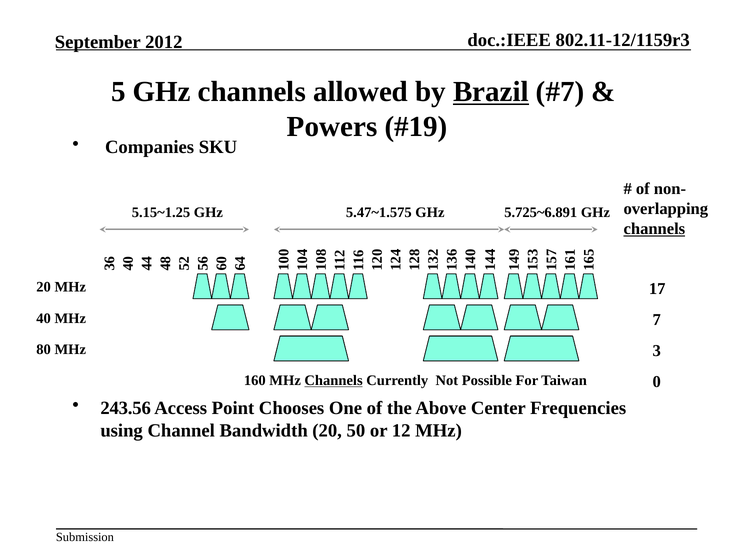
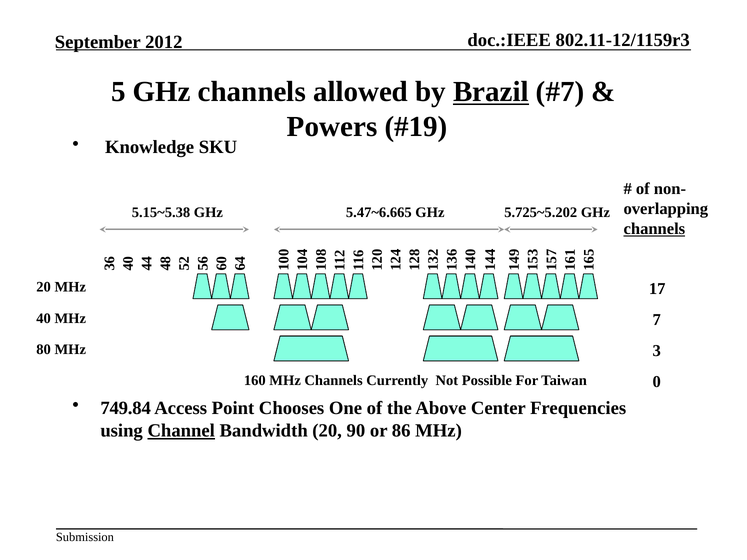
Companies: Companies -> Knowledge
5.15~1.25: 5.15~1.25 -> 5.15~5.38
5.47~1.575: 5.47~1.575 -> 5.47~6.665
5.725~6.891: 5.725~6.891 -> 5.725~5.202
Channels at (334, 381) underline: present -> none
243.56: 243.56 -> 749.84
Channel underline: none -> present
50: 50 -> 90
12: 12 -> 86
